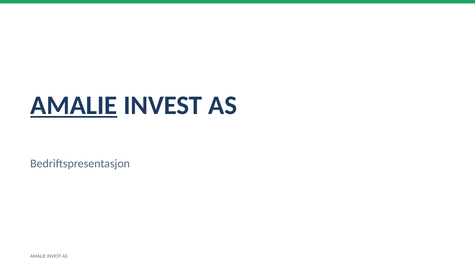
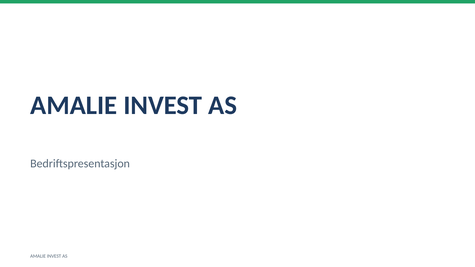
AMALIE at (74, 105) underline: present -> none
